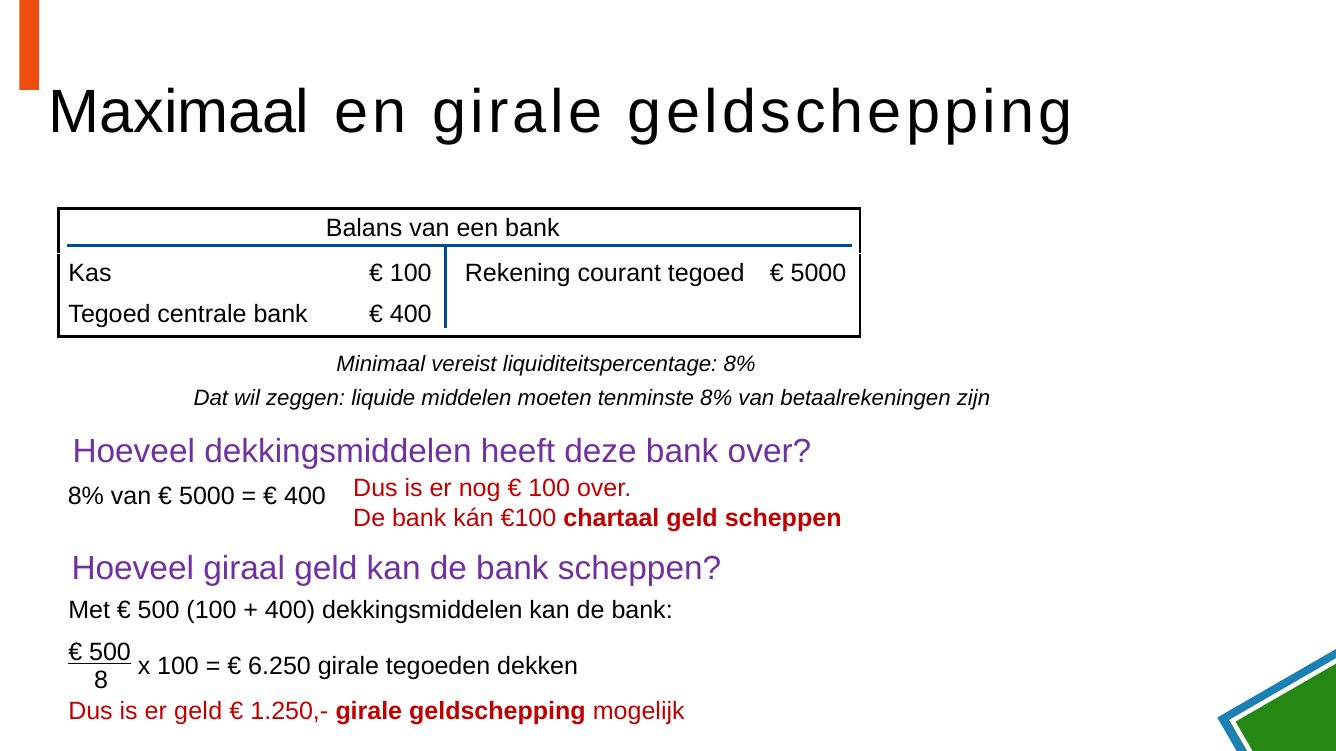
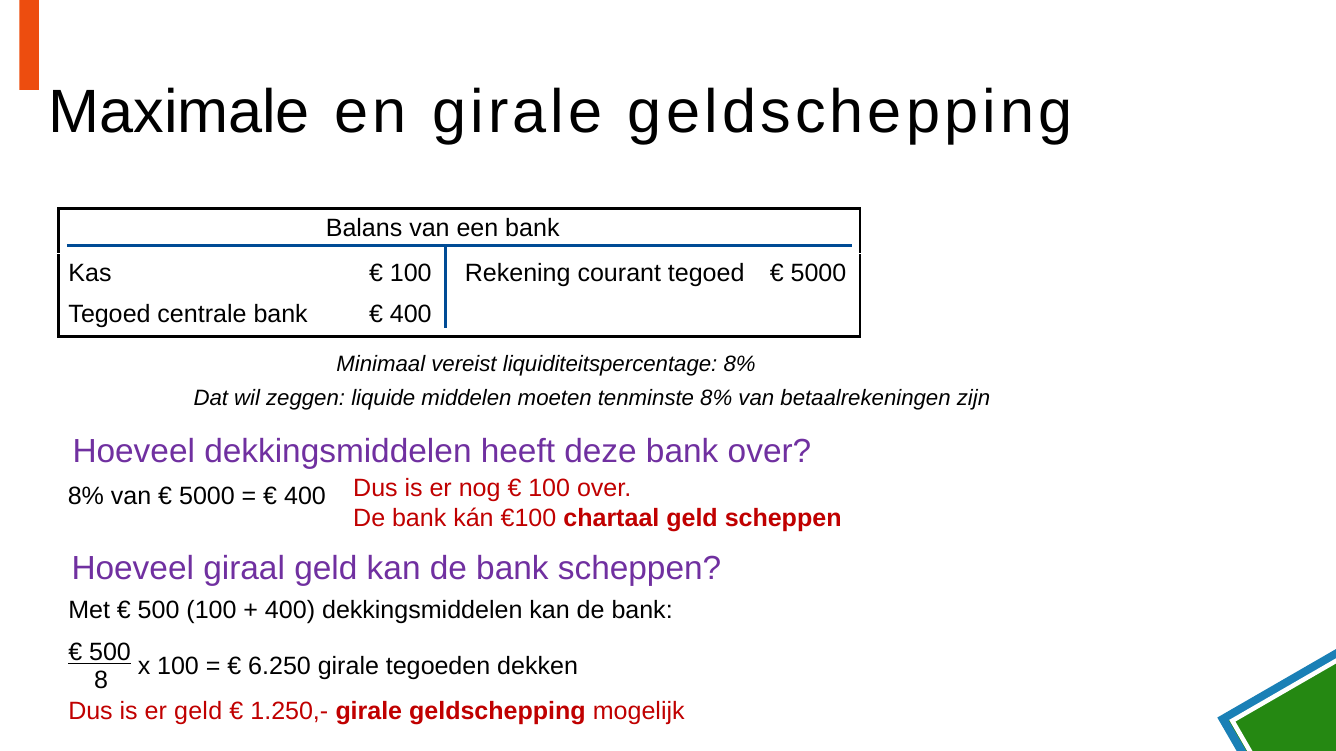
Maximaal: Maximaal -> Maximale
